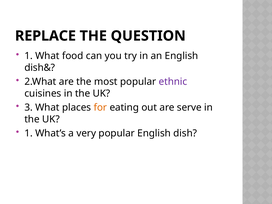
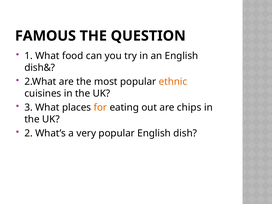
REPLACE: REPLACE -> FAMOUS
ethnic colour: purple -> orange
serve: serve -> chips
1 at (29, 133): 1 -> 2
